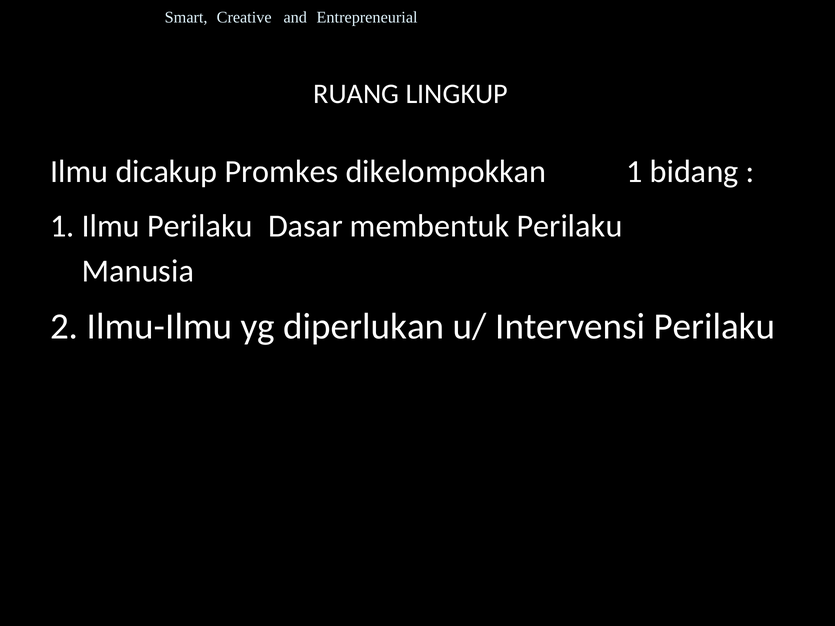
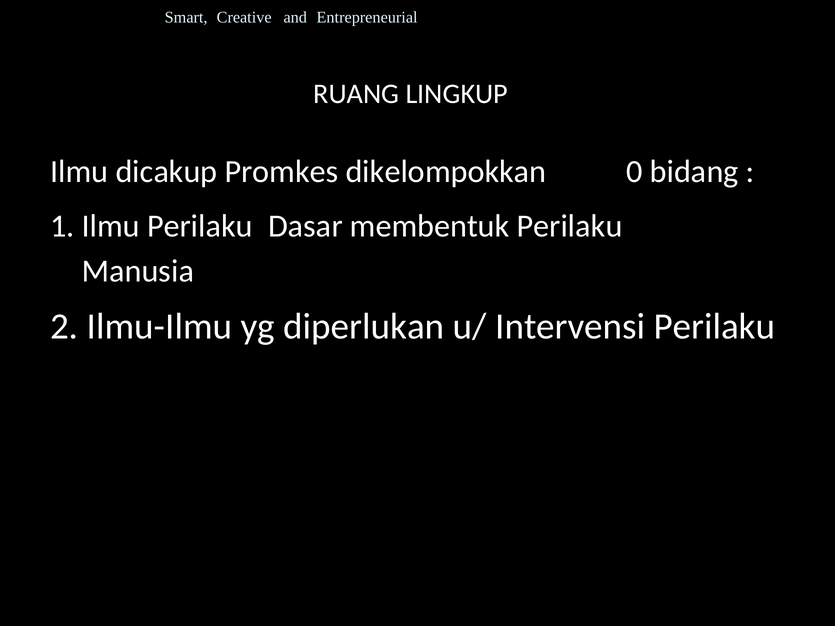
dikelompokkan 1: 1 -> 0
